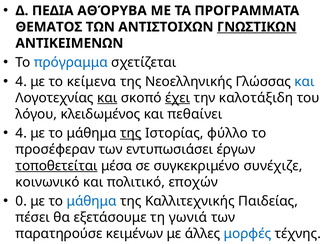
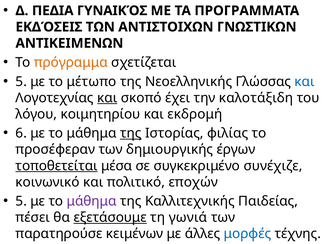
ΑΘΌΡΥΒΑ: ΑΘΌΡΥΒΑ -> ΓΥΝΑΙΚΌΣ
ΘΕΜΑΤΟΣ: ΘΕΜΑΤΟΣ -> ΕΚΔΌΣΕΙΣ
ΓΝΩΣΤΙΚΩΝ underline: present -> none
πρόγραμμα colour: blue -> orange
4 at (21, 82): 4 -> 5
κείμενα: κείμενα -> μέτωπο
έχει underline: present -> none
κλειδωμένος: κλειδωμένος -> κοιμητηρίου
πεθαίνει: πεθαίνει -> εκδρομή
4 at (21, 134): 4 -> 6
φύλλο: φύλλο -> φιλίας
εντυπωσιάσει: εντυπωσιάσει -> δημιουργικής
0 at (21, 202): 0 -> 5
μάθημα at (92, 202) colour: blue -> purple
εξετάσουμε underline: none -> present
